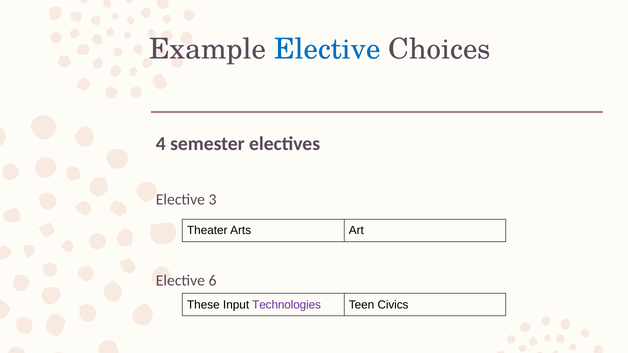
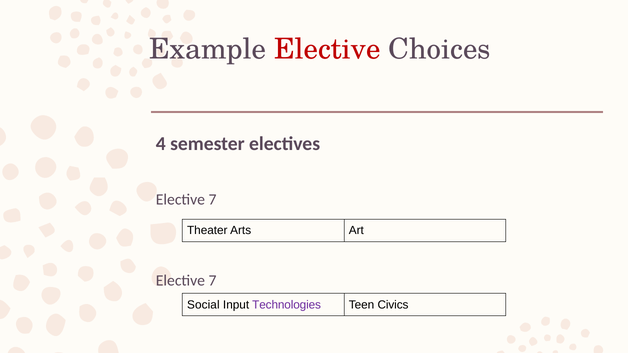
Elective at (327, 50) colour: blue -> red
3 at (213, 200): 3 -> 7
6 at (213, 281): 6 -> 7
These: These -> Social
